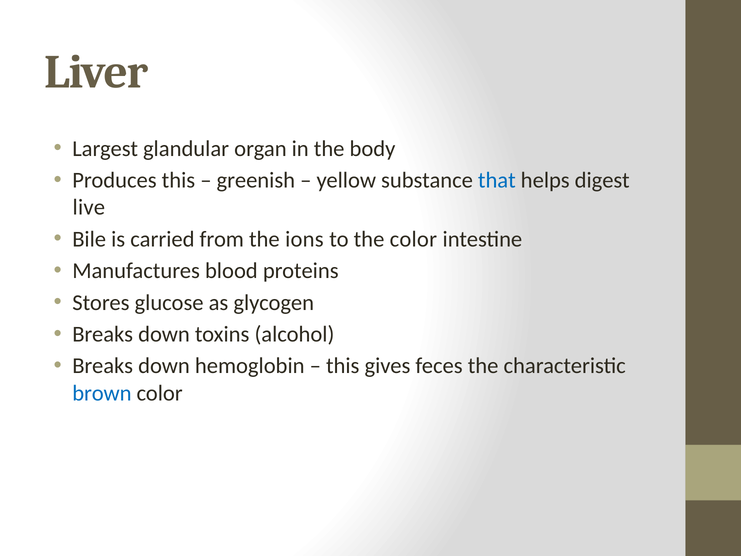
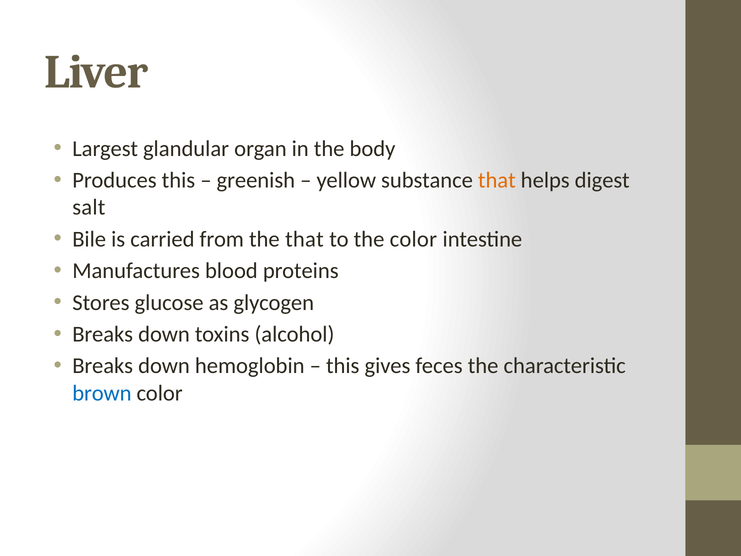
that at (497, 180) colour: blue -> orange
live: live -> salt
the ions: ions -> that
